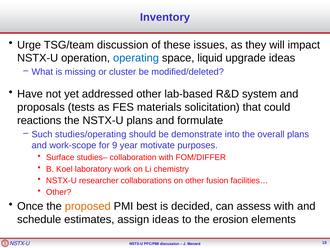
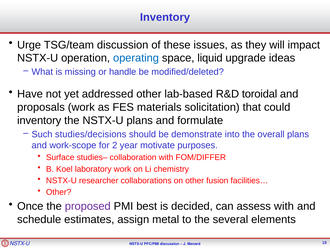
cluster: cluster -> handle
system: system -> toroidal
proposals tests: tests -> work
reactions at (39, 120): reactions -> inventory
studies/operating: studies/operating -> studies/decisions
9: 9 -> 2
proposed colour: orange -> purple
assign ideas: ideas -> metal
erosion: erosion -> several
